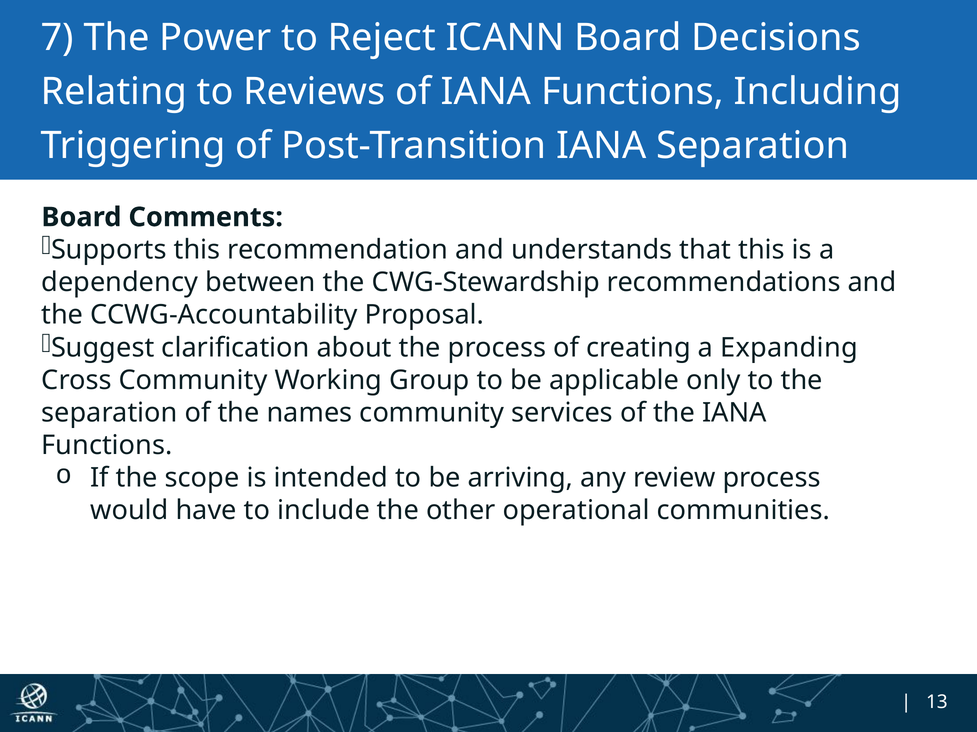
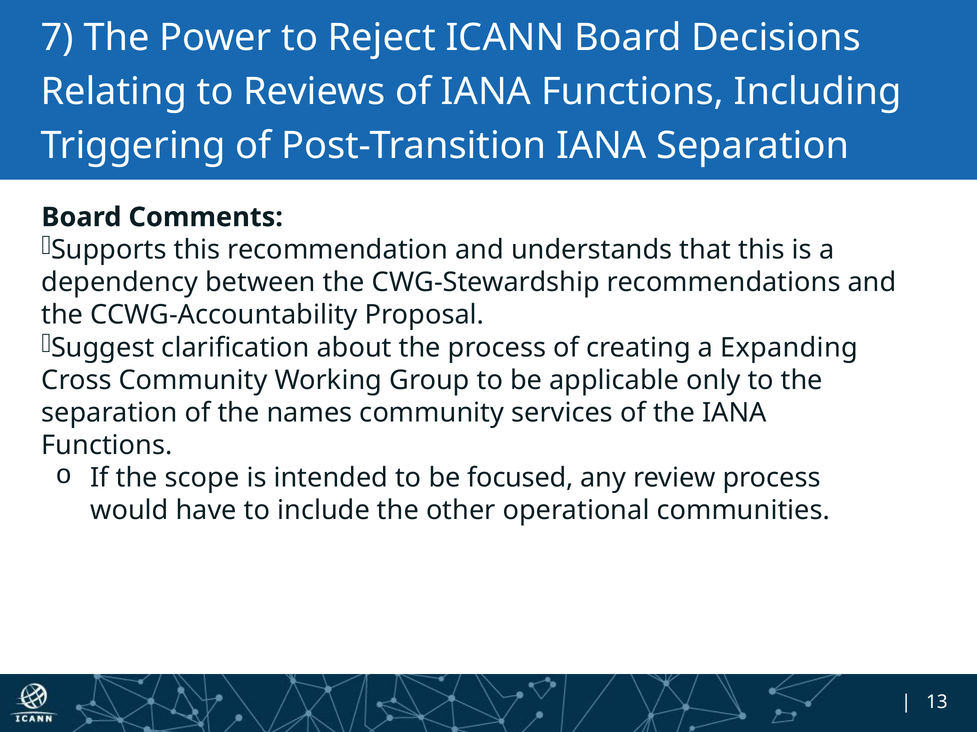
arriving: arriving -> focused
